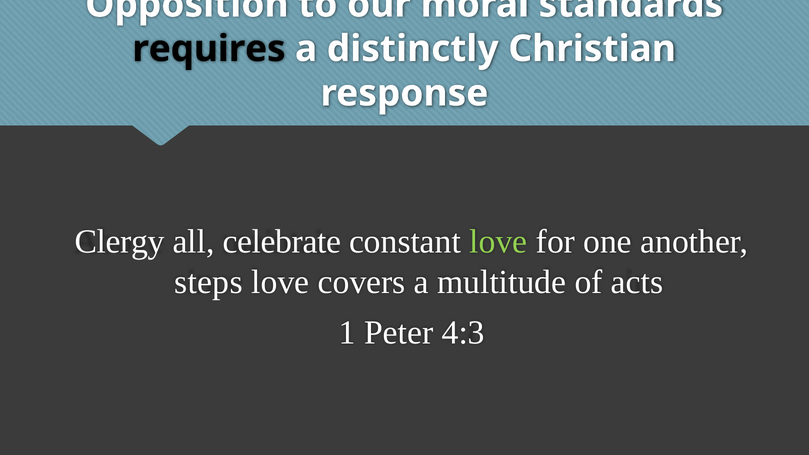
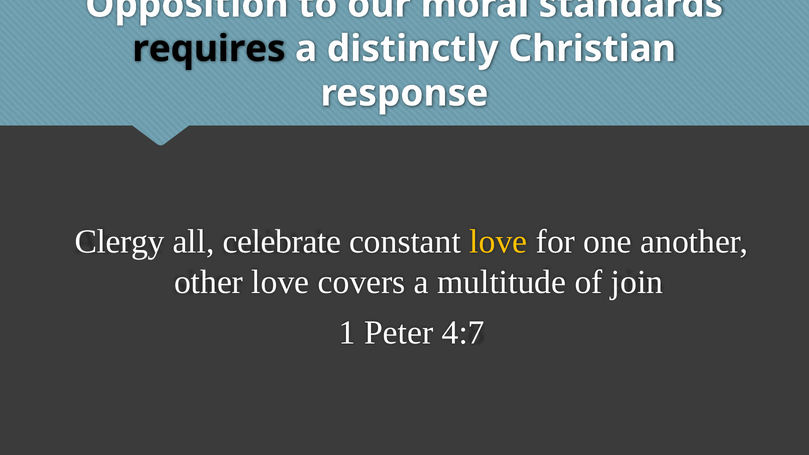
love at (498, 242) colour: light green -> yellow
steps: steps -> other
acts: acts -> join
4:3: 4:3 -> 4:7
